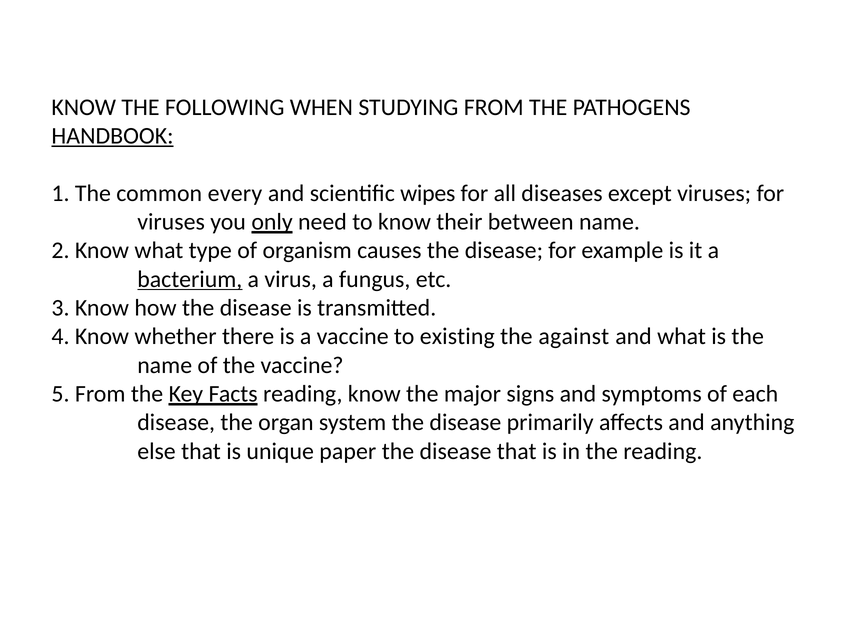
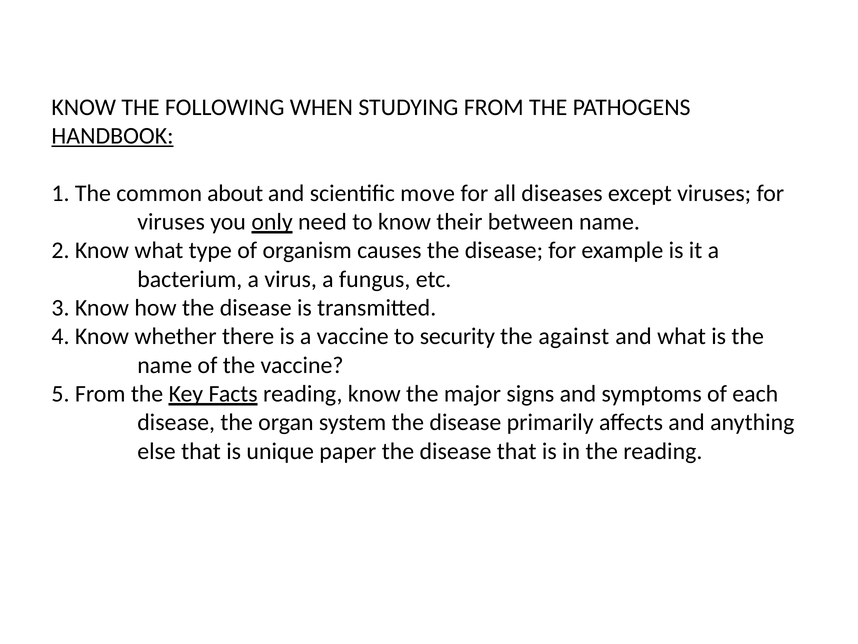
every: every -> about
wipes: wipes -> move
bacterium underline: present -> none
existing: existing -> security
